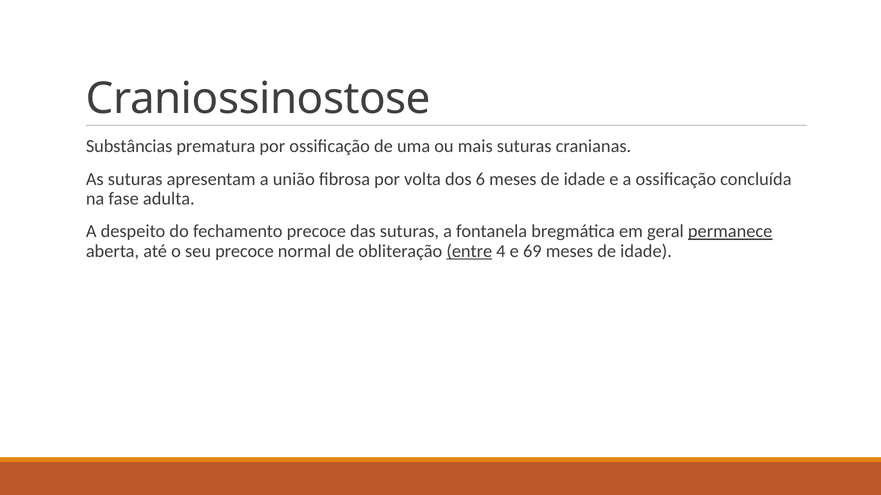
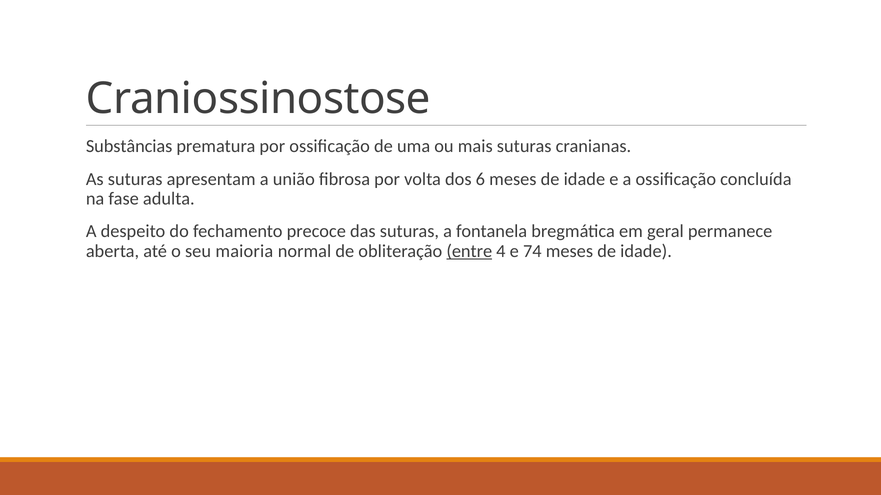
permanece underline: present -> none
seu precoce: precoce -> maioria
69: 69 -> 74
